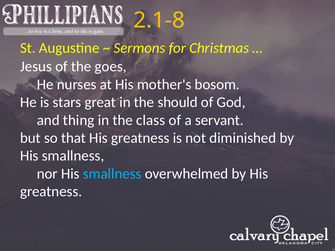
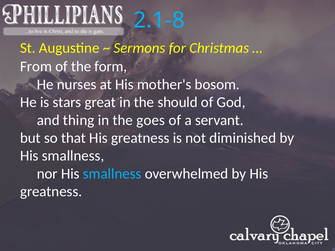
2.1-8 colour: yellow -> light blue
Jesus: Jesus -> From
goes: goes -> form
class: class -> goes
